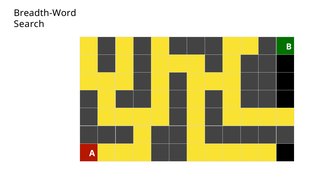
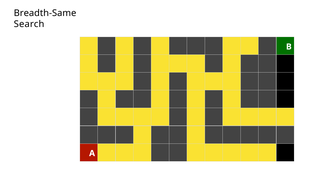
Breadth-Word: Breadth-Word -> Breadth-Same
